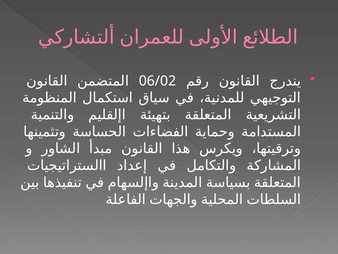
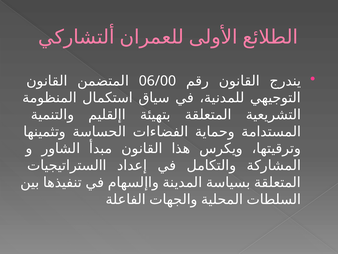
06/02: 06/02 -> 06/00
